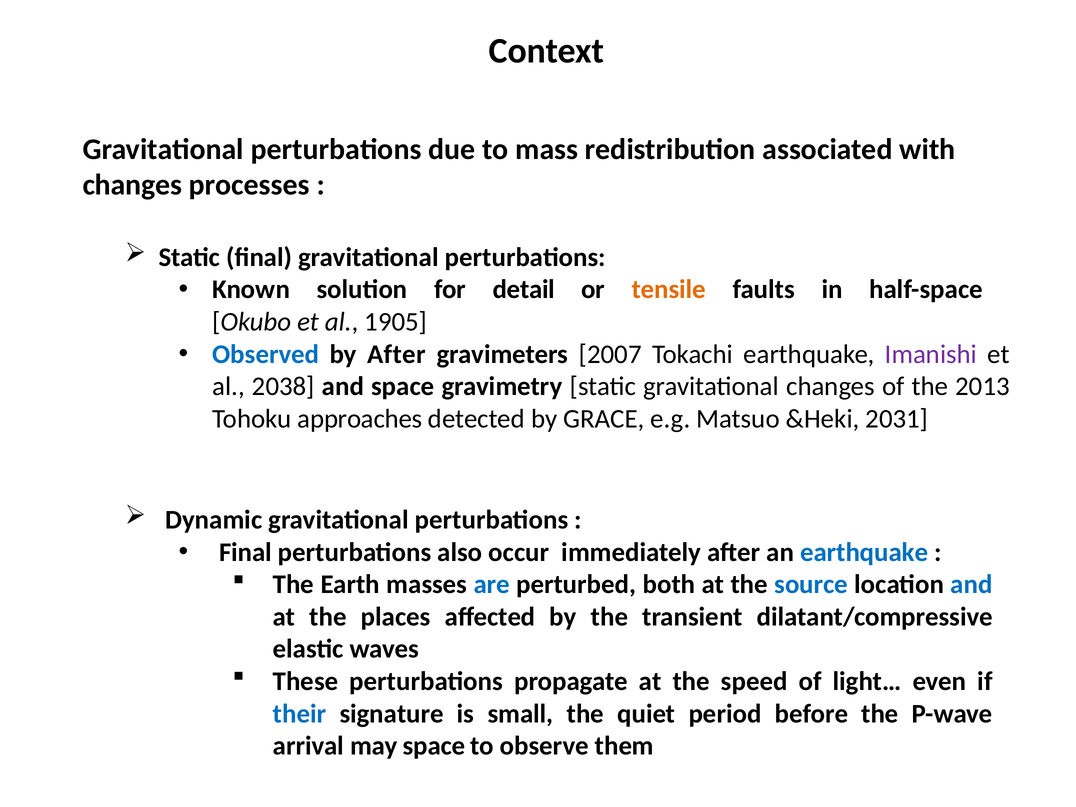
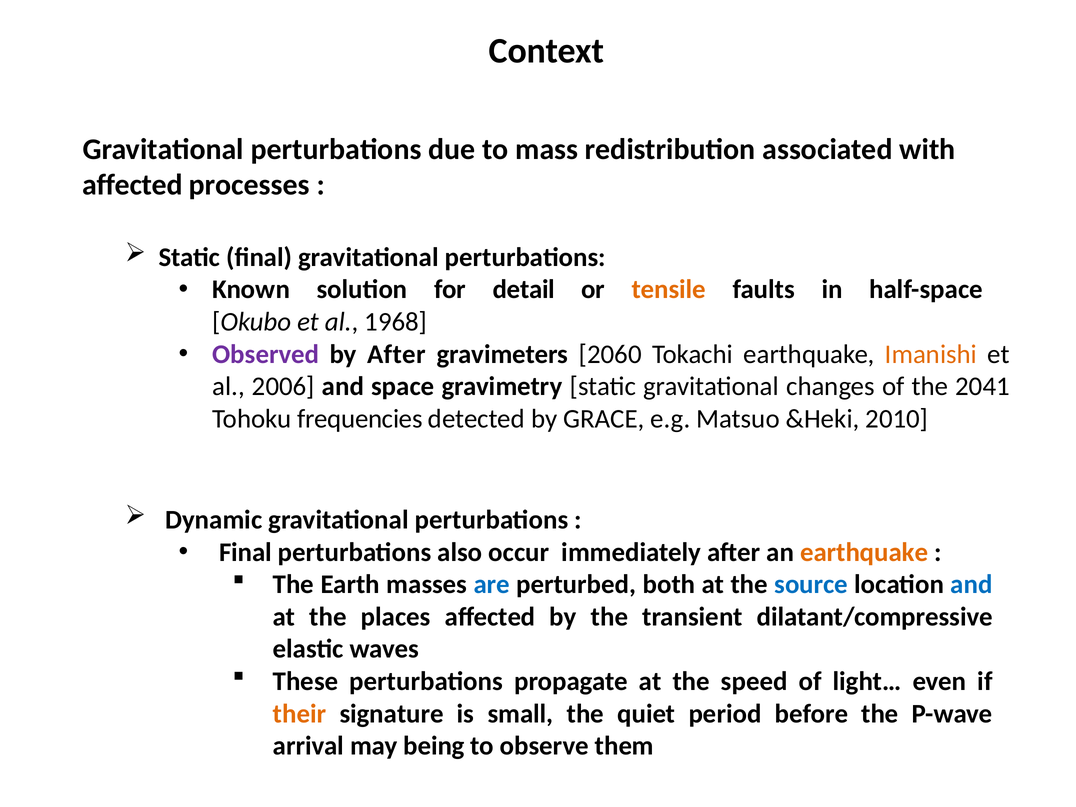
changes at (132, 185): changes -> affected
1905: 1905 -> 1968
Observed colour: blue -> purple
2007: 2007 -> 2060
Imanishi colour: purple -> orange
2038: 2038 -> 2006
2013: 2013 -> 2041
approaches: approaches -> frequencies
2031: 2031 -> 2010
earthquake at (864, 552) colour: blue -> orange
their colour: blue -> orange
may space: space -> being
